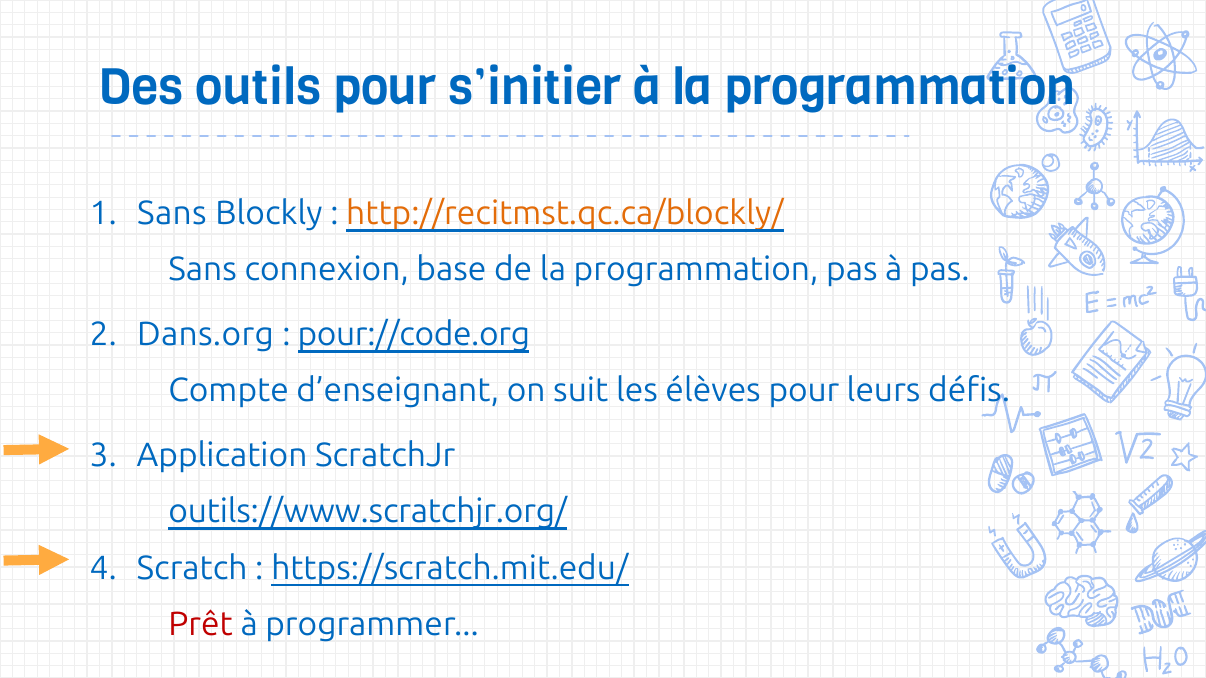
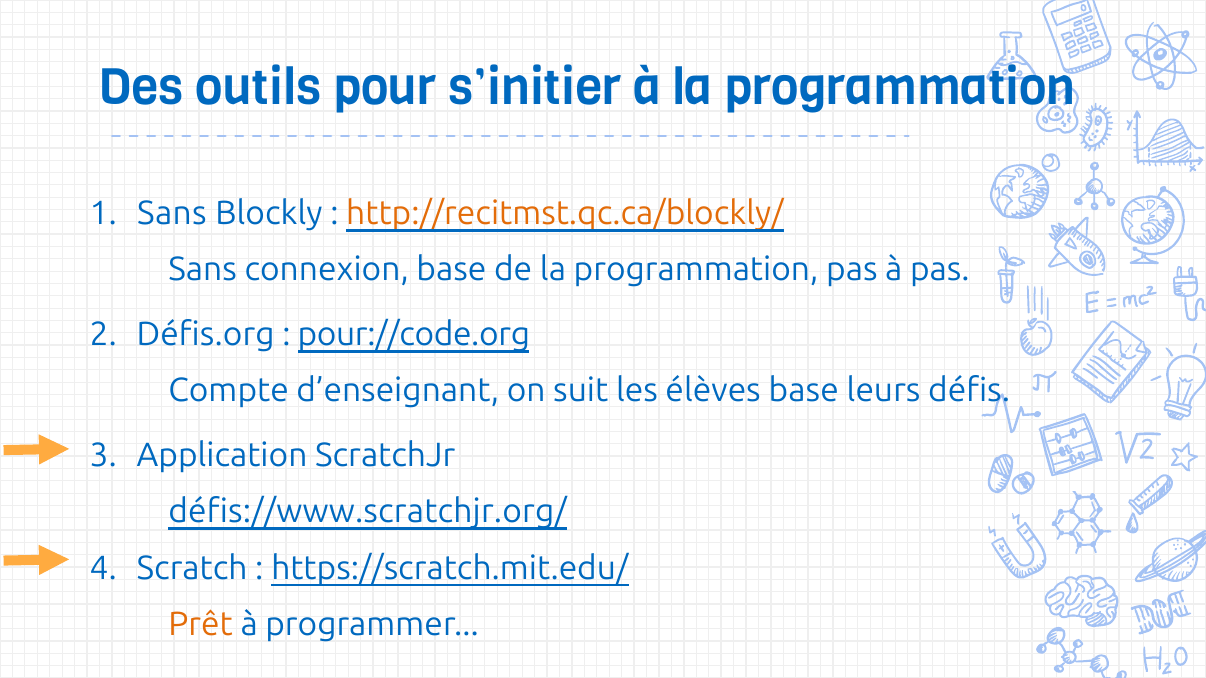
Dans.org: Dans.org -> Défis.org
élèves pour: pour -> base
outils://www.scratchjr.org/: outils://www.scratchjr.org/ -> défis://www.scratchjr.org/
Prêt colour: red -> orange
